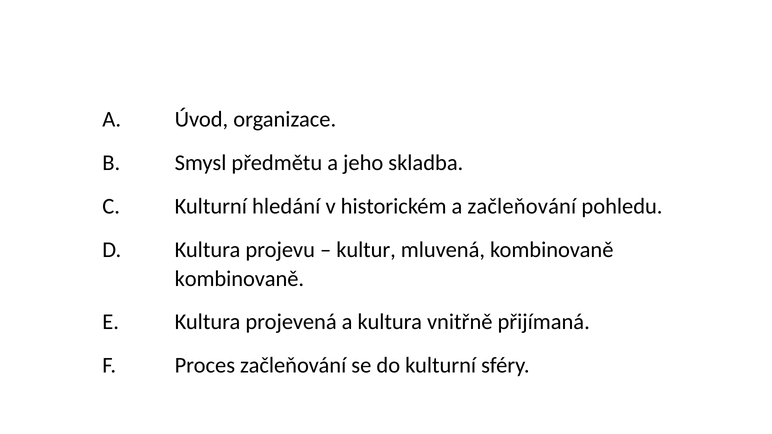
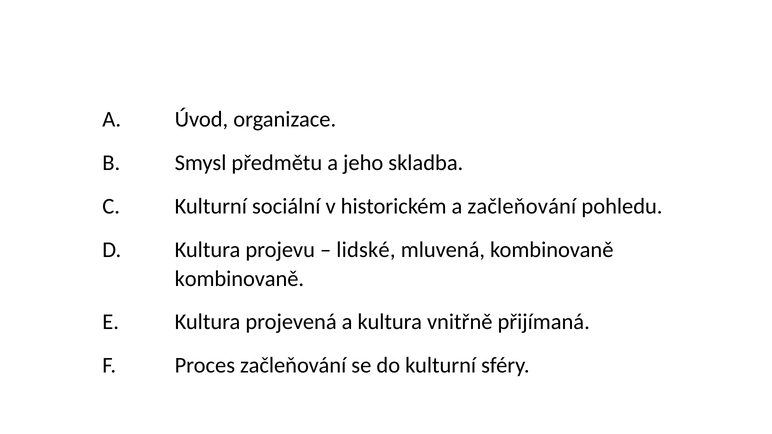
hledání: hledání -> sociální
kultur: kultur -> lidské
